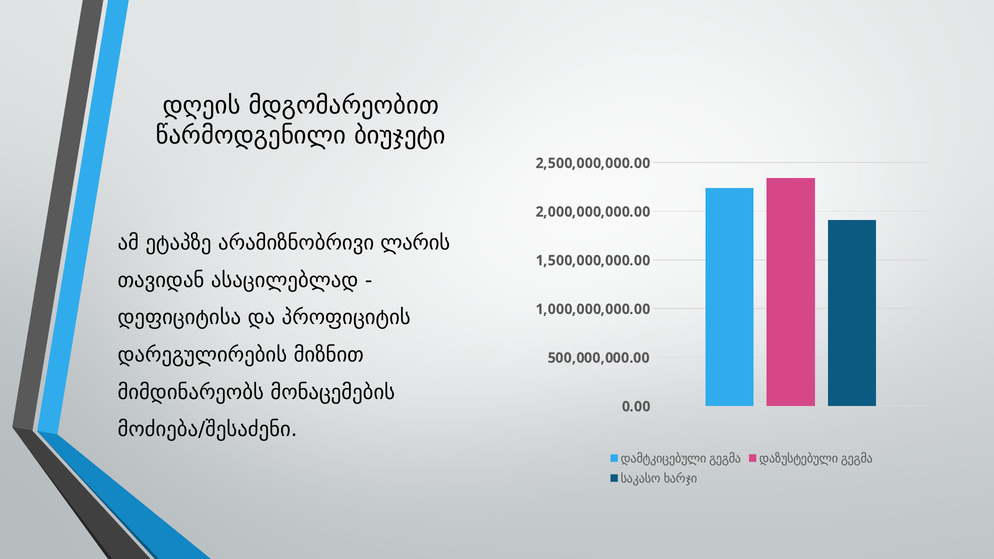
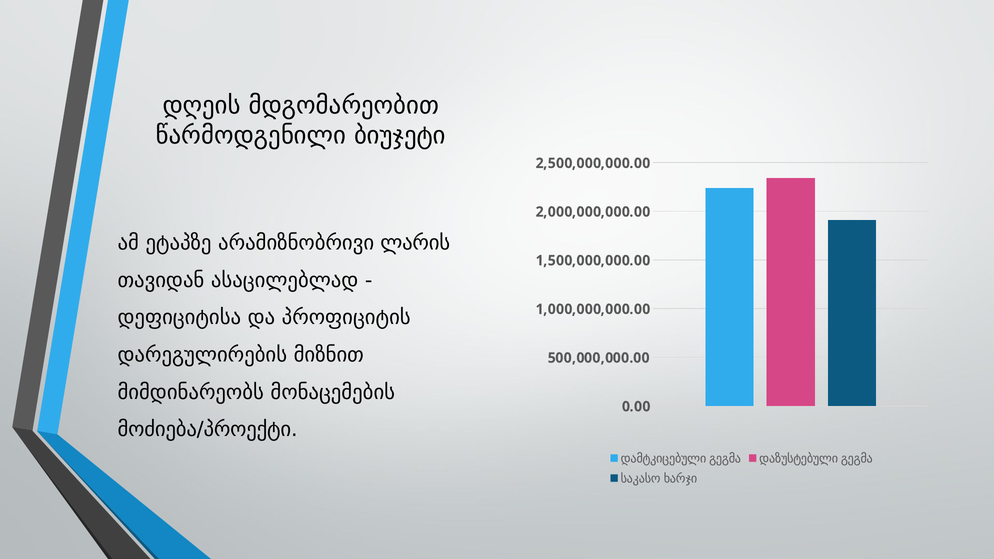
მოძიება/შესაძენი: მოძიება/შესაძენი -> მოძიება/პროექტი
